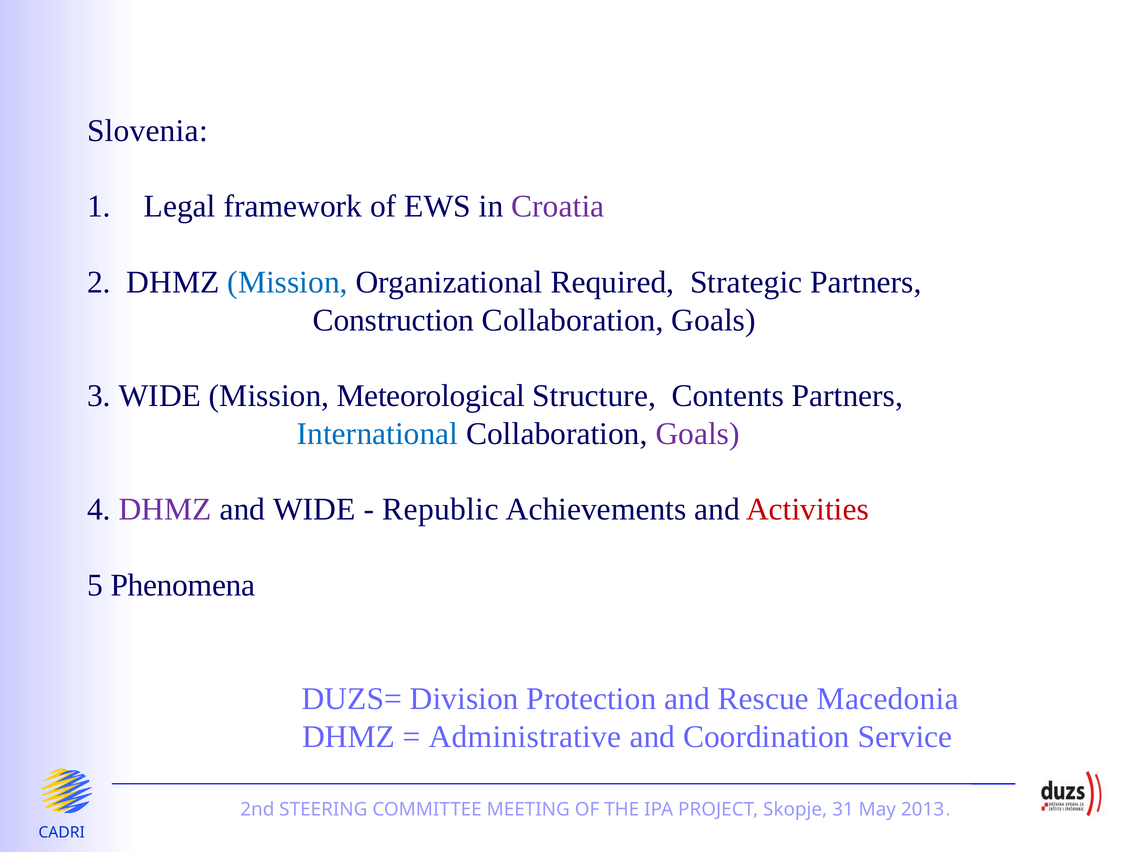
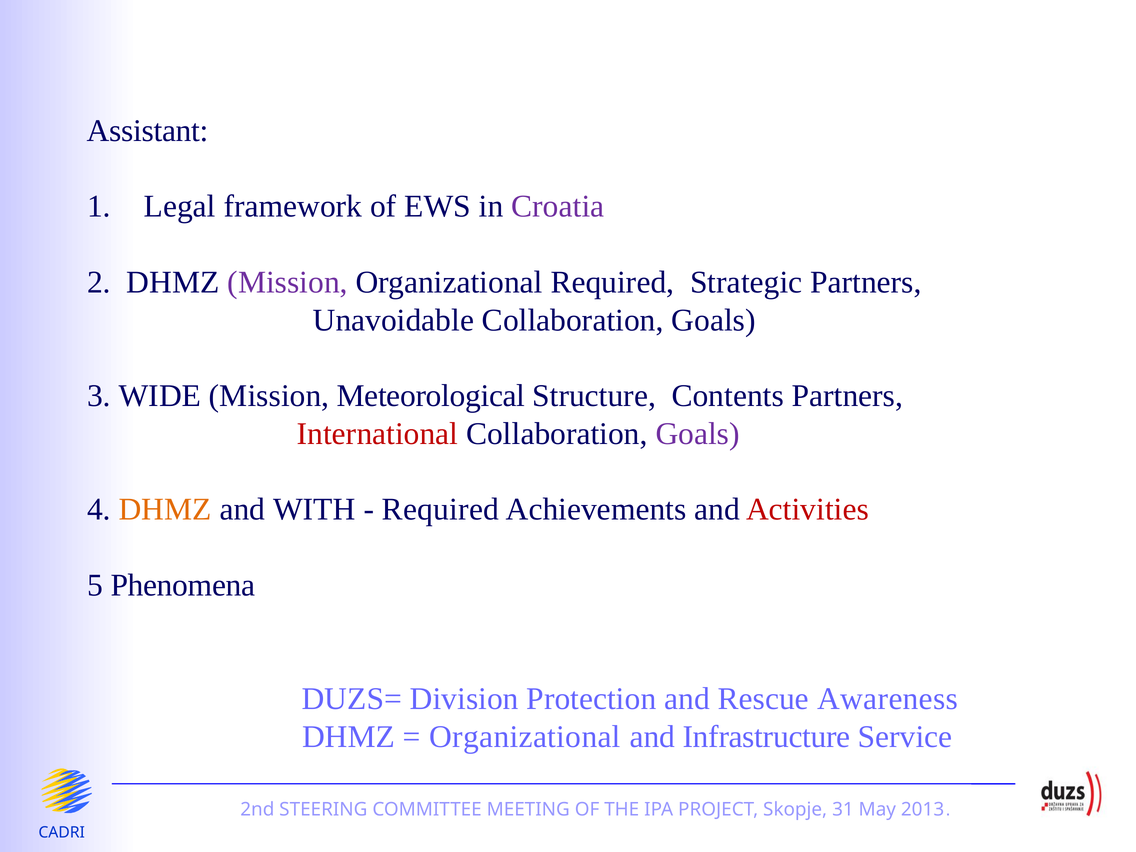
Slovenia: Slovenia -> Assistant
Mission at (288, 282) colour: blue -> purple
Construction: Construction -> Unavoidable
International colour: blue -> red
DHMZ at (165, 510) colour: purple -> orange
and WIDE: WIDE -> WITH
Republic at (441, 510): Republic -> Required
Macedonia: Macedonia -> Awareness
Administrative at (525, 737): Administrative -> Organizational
Coordination: Coordination -> Infrastructure
